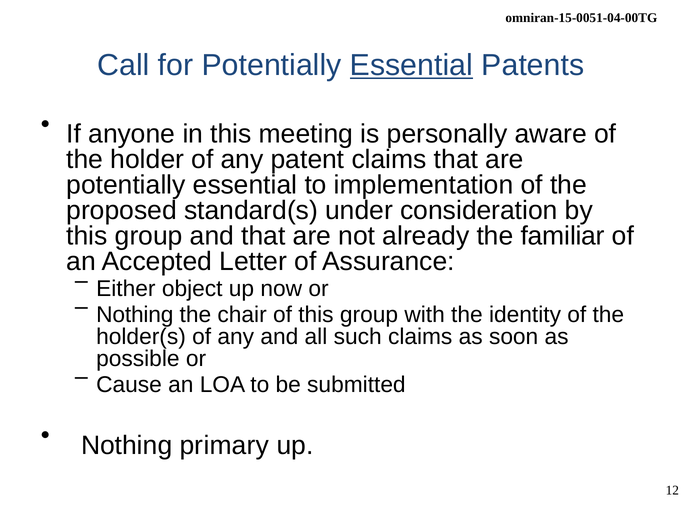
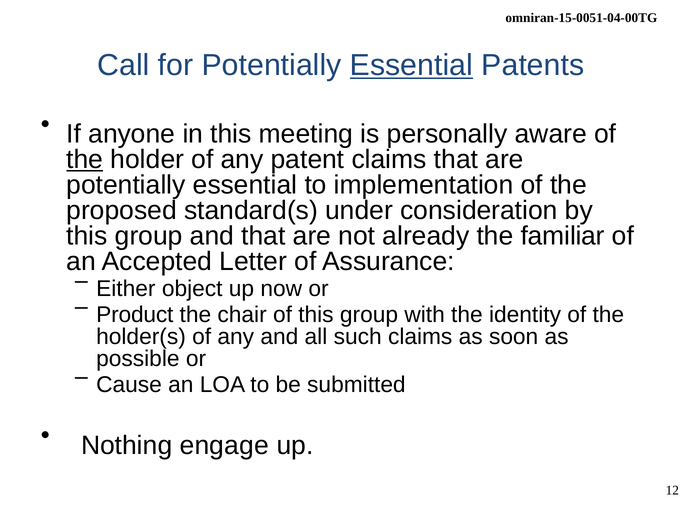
the at (85, 159) underline: none -> present
Nothing at (135, 315): Nothing -> Product
primary: primary -> engage
